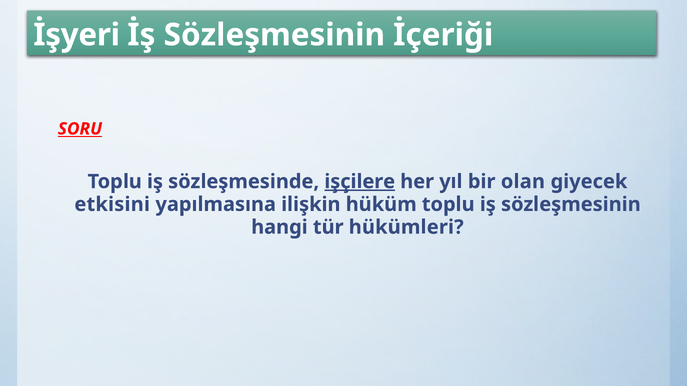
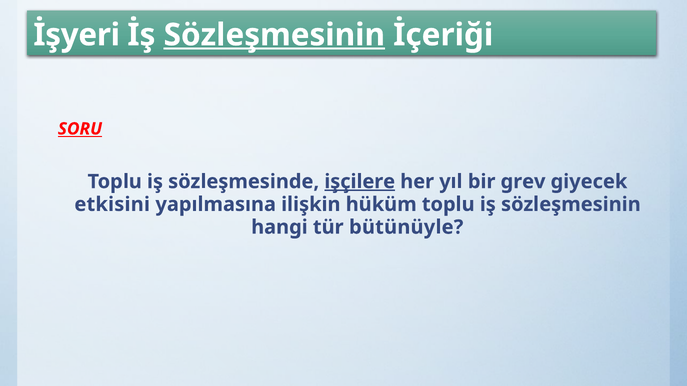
Sözleşmesinin at (274, 35) underline: none -> present
olan: olan -> grev
hükümleri: hükümleri -> bütünüyle
